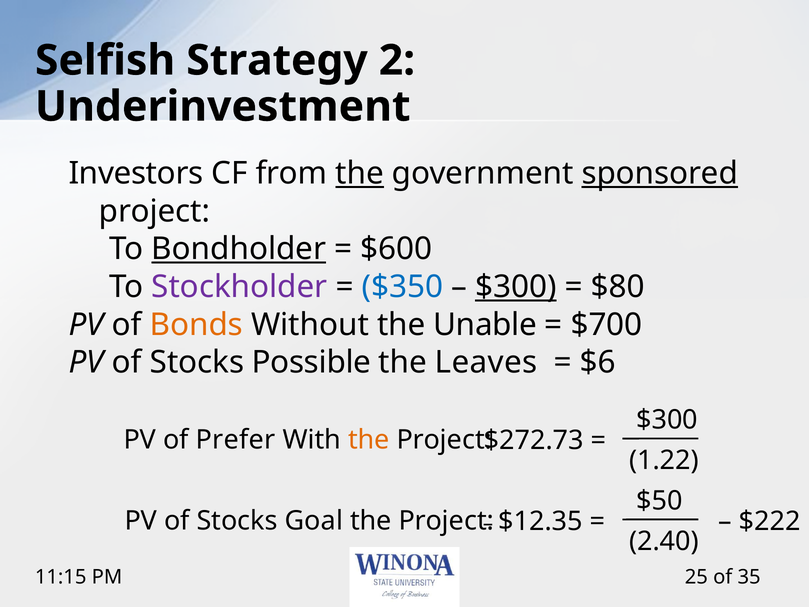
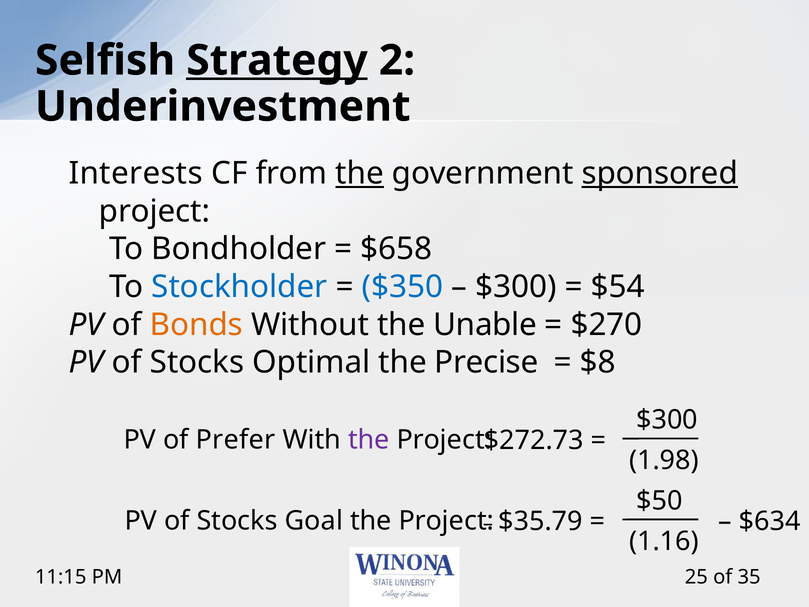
Strategy underline: none -> present
Investors: Investors -> Interests
Bondholder underline: present -> none
$600: $600 -> $658
Stockholder colour: purple -> blue
$300 at (516, 287) underline: present -> none
$80: $80 -> $54
$700: $700 -> $270
Possible: Possible -> Optimal
Leaves: Leaves -> Precise
$6: $6 -> $8
the at (369, 440) colour: orange -> purple
1.22: 1.22 -> 1.98
$222: $222 -> $634
$12.35: $12.35 -> $35.79
2.40: 2.40 -> 1.16
